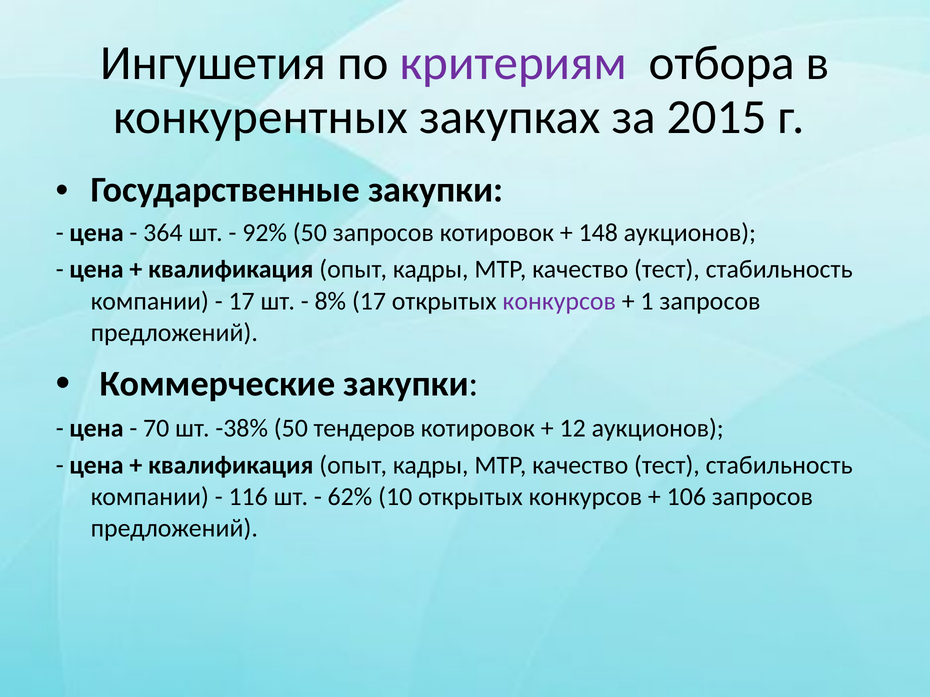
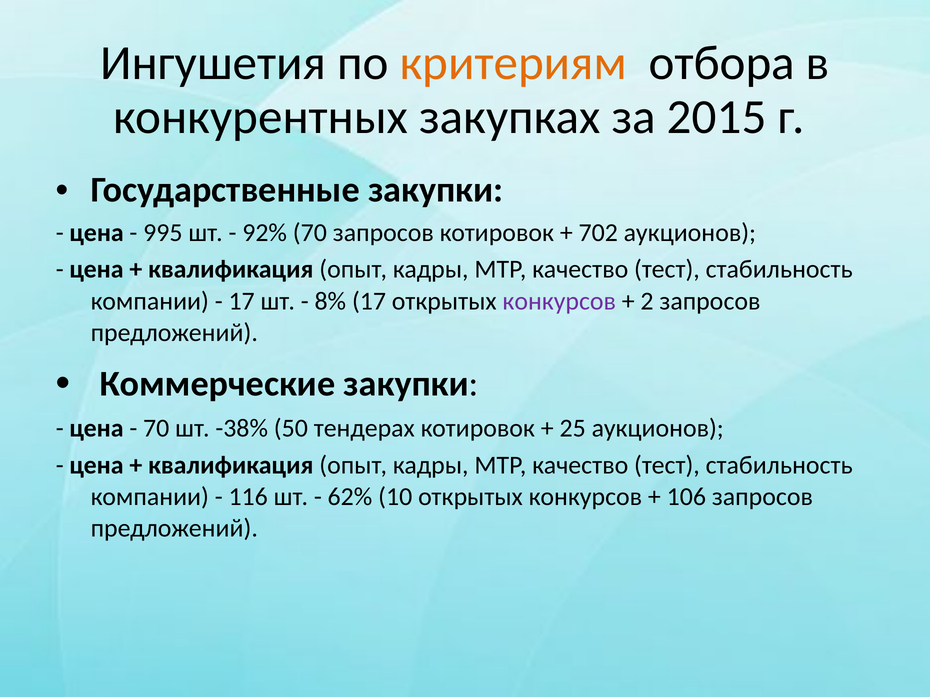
критериям colour: purple -> orange
364: 364 -> 995
92% 50: 50 -> 70
148: 148 -> 702
1: 1 -> 2
тендеров: тендеров -> тендерах
12: 12 -> 25
